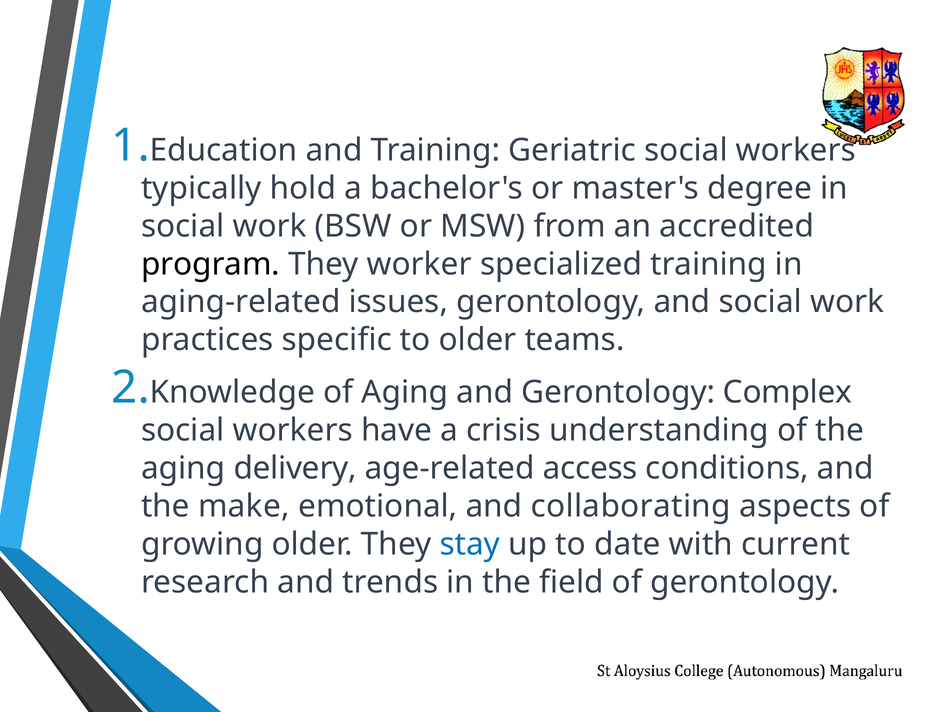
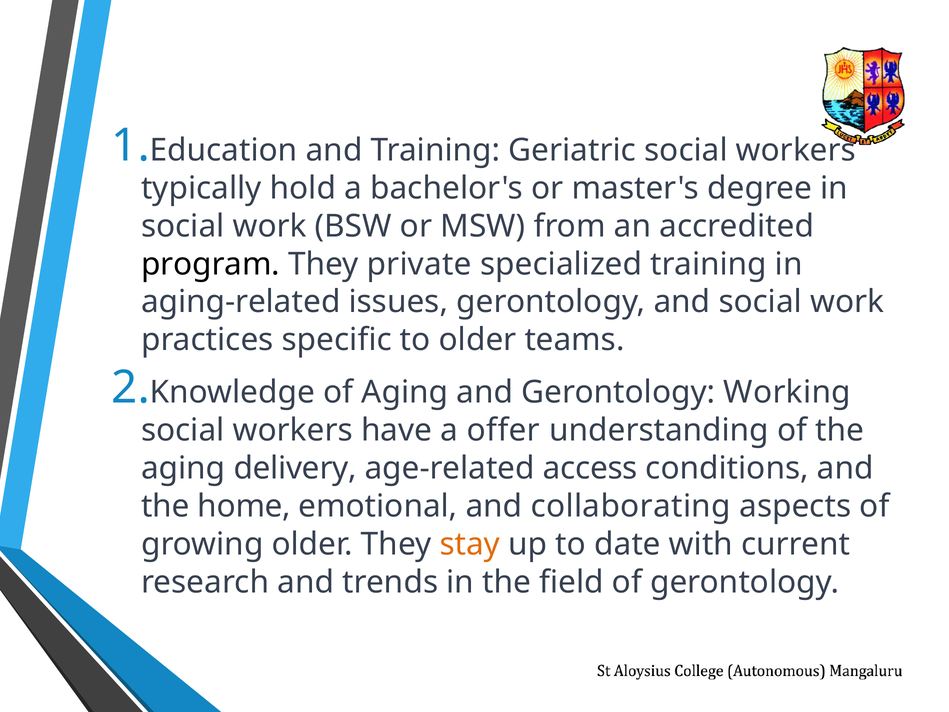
worker: worker -> private
Complex: Complex -> Working
crisis: crisis -> offer
make: make -> home
stay colour: blue -> orange
